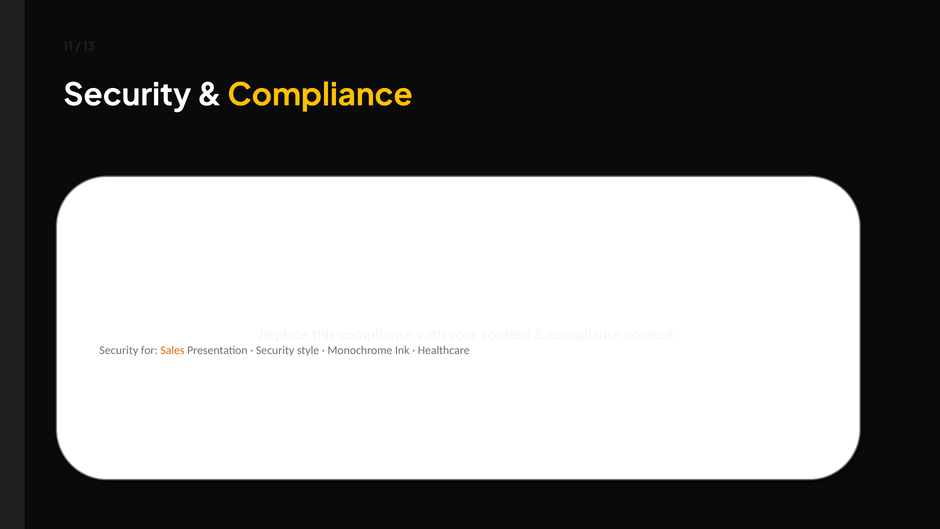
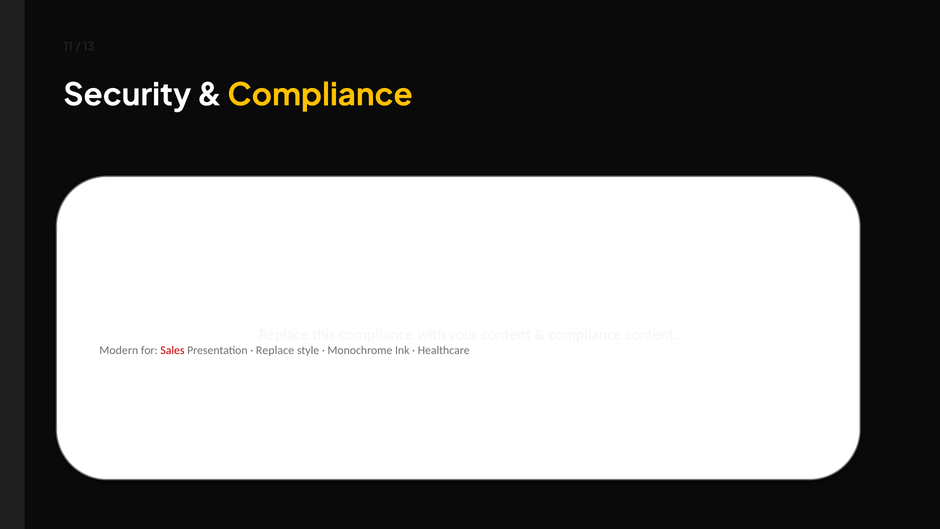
Security at (119, 350): Security -> Modern
Sales colour: orange -> red
Security at (275, 350): Security -> Replace
